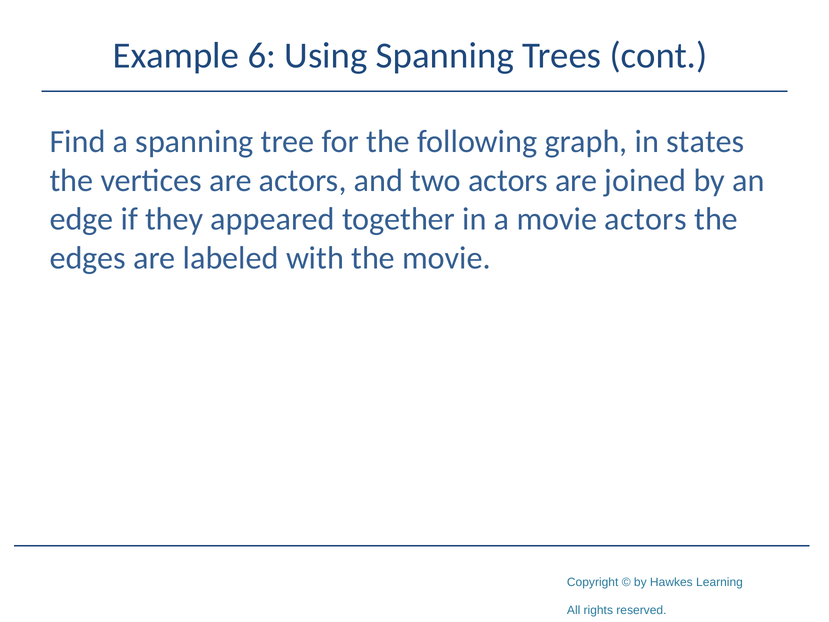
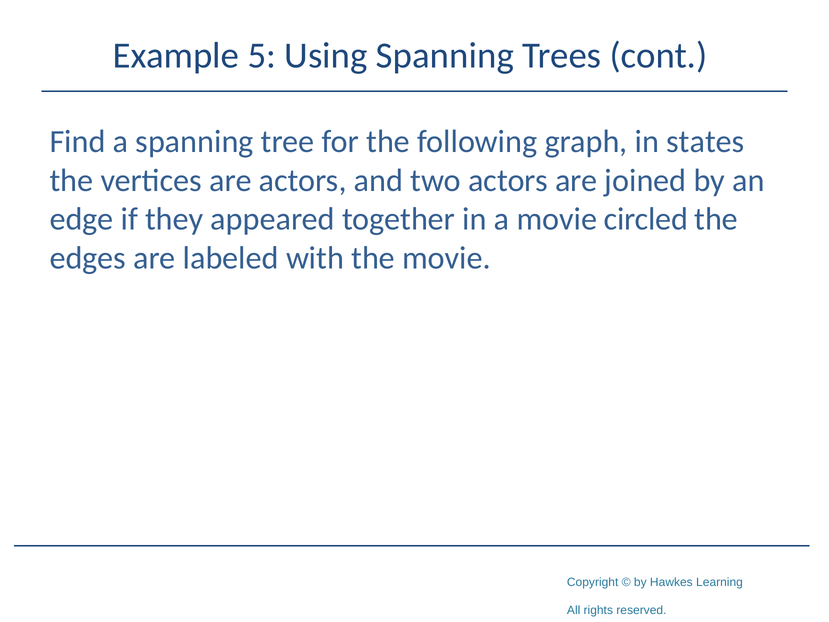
6: 6 -> 5
movie actors: actors -> circled
